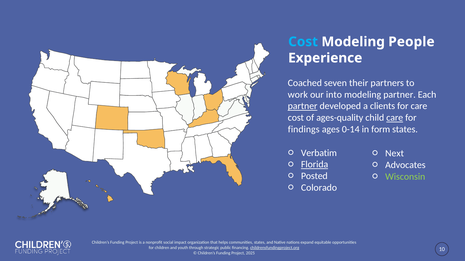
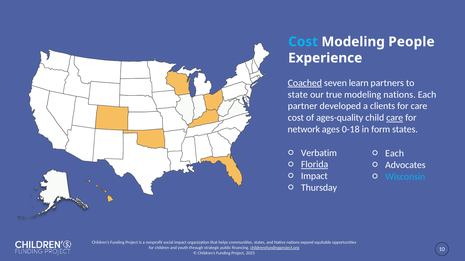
Coached underline: none -> present
their: their -> learn
work: work -> state
into: into -> true
modeling partner: partner -> nations
partner at (303, 106) underline: present -> none
findings: findings -> network
0-14: 0-14 -> 0-18
Next at (395, 154): Next -> Each
Posted at (314, 176): Posted -> Impact
Wisconsin colour: light green -> light blue
Colorado: Colorado -> Thursday
